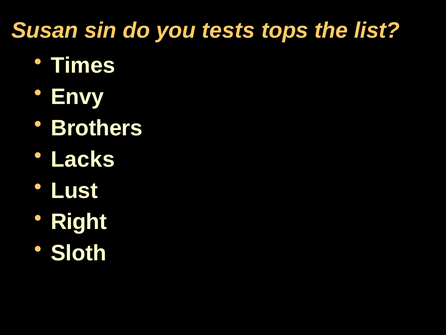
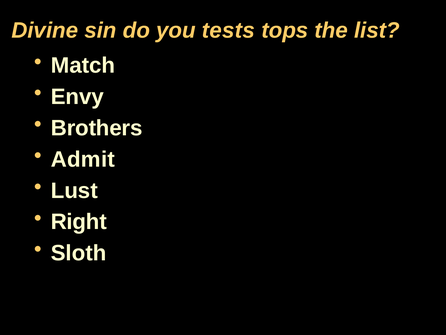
Susan: Susan -> Divine
Times: Times -> Match
Lacks: Lacks -> Admit
